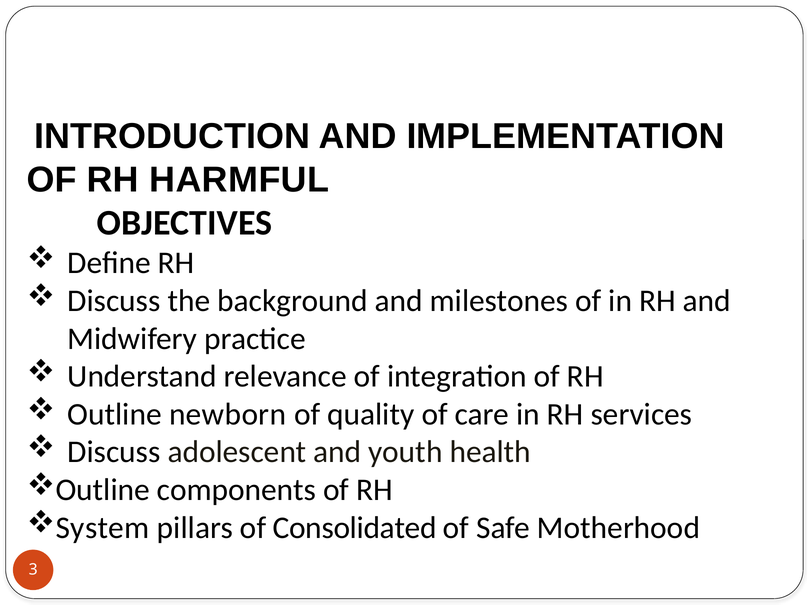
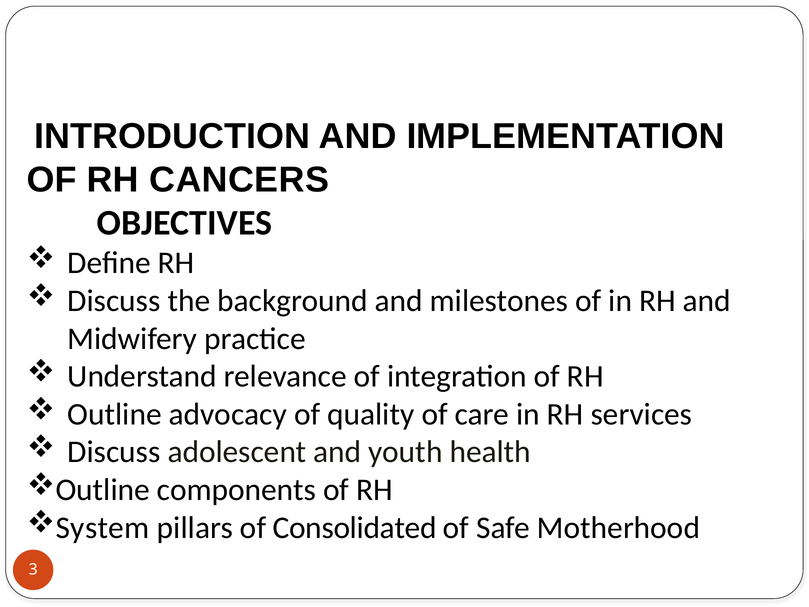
HARMFUL: HARMFUL -> CANCERS
newborn: newborn -> advocacy
